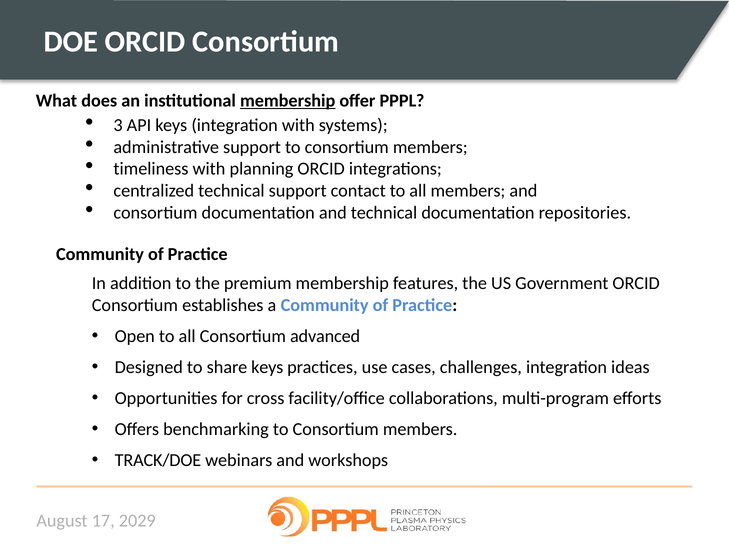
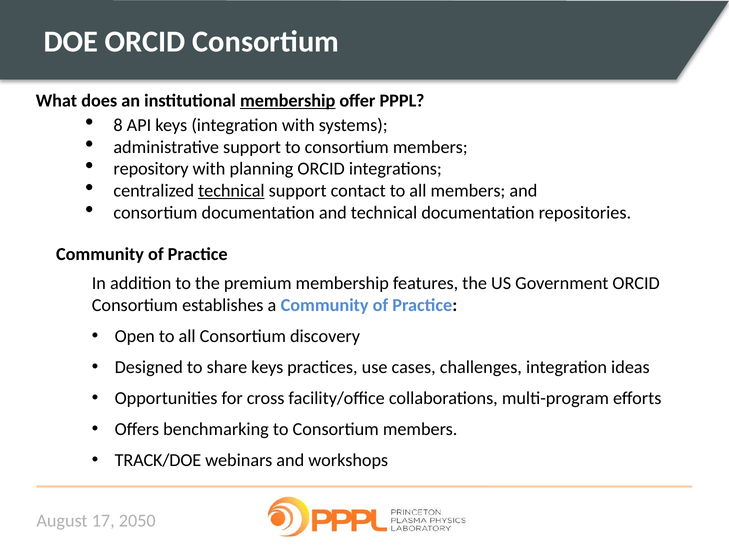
3: 3 -> 8
timeliness: timeliness -> repository
technical at (231, 191) underline: none -> present
advanced: advanced -> discovery
2029: 2029 -> 2050
